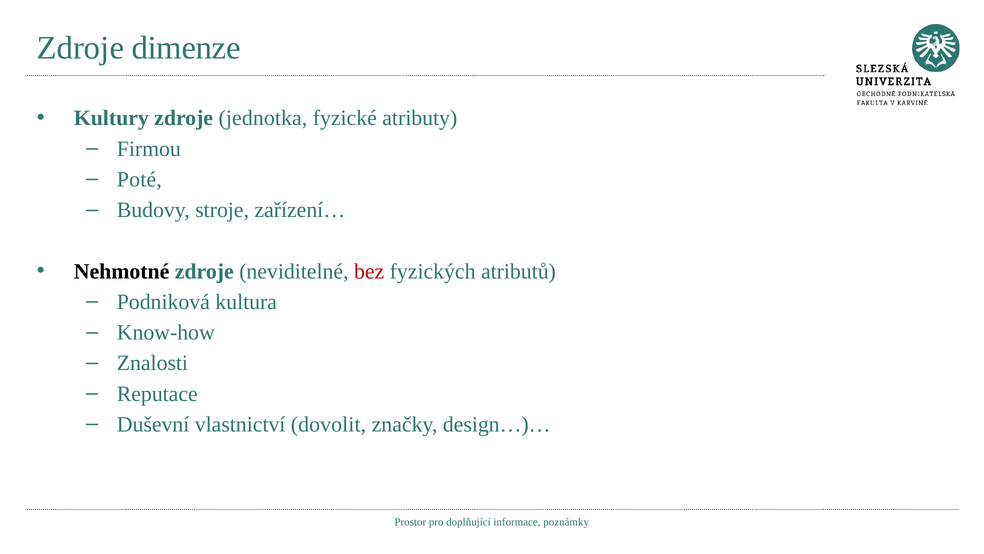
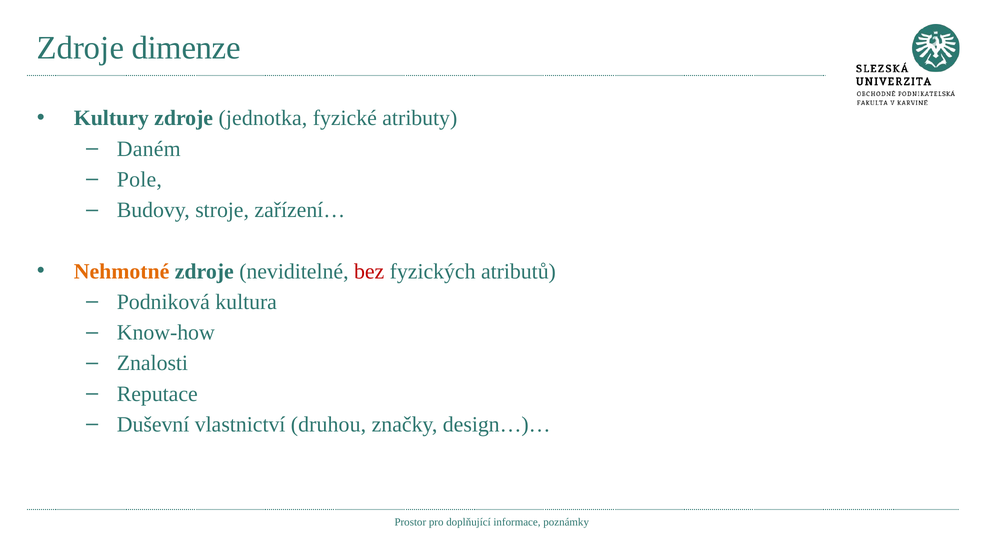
Firmou: Firmou -> Daném
Poté: Poté -> Pole
Nehmotné colour: black -> orange
dovolit: dovolit -> druhou
